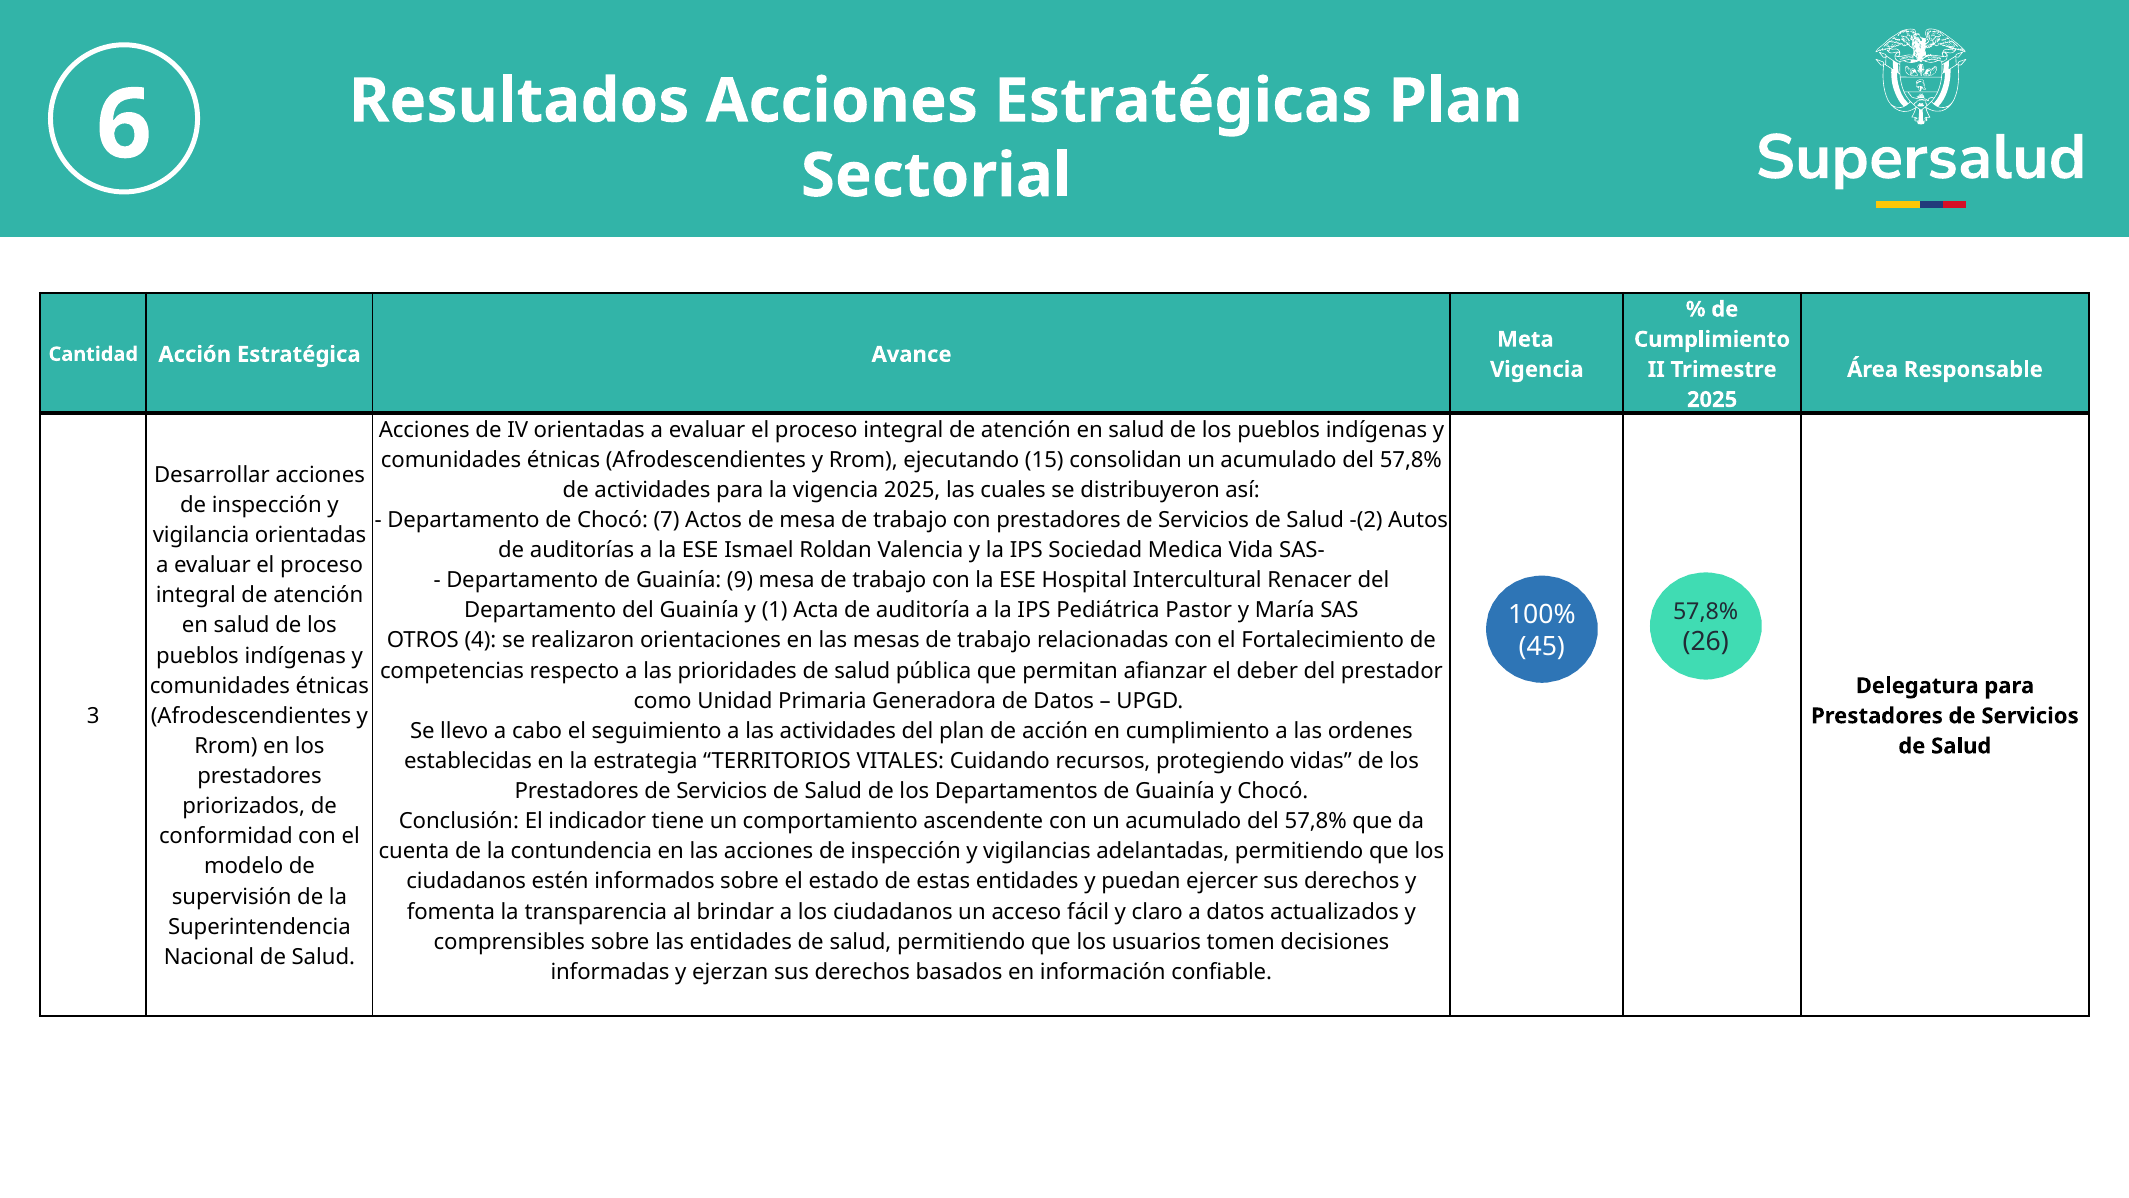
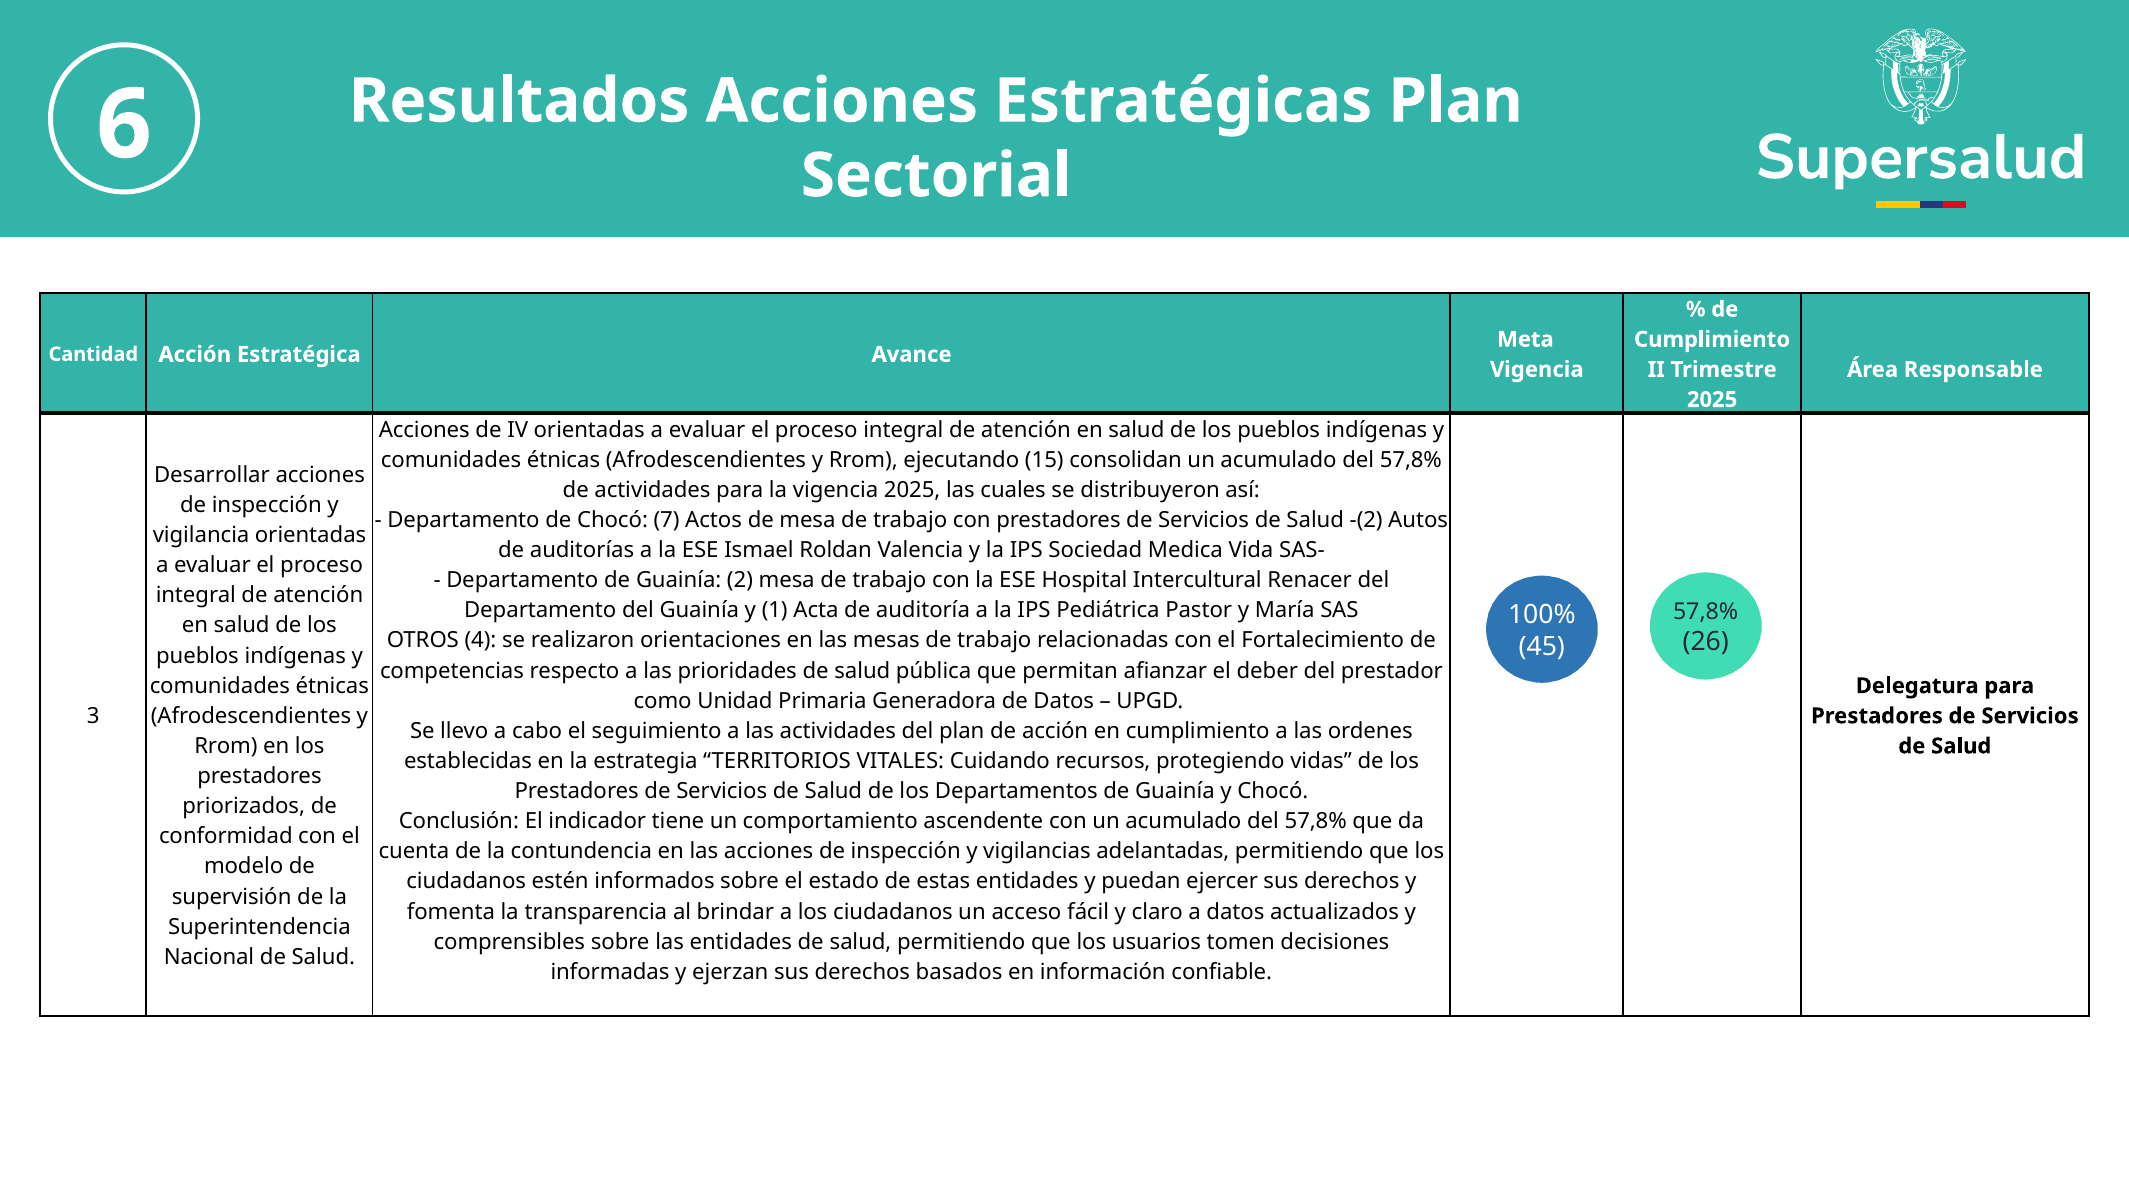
9: 9 -> 2
